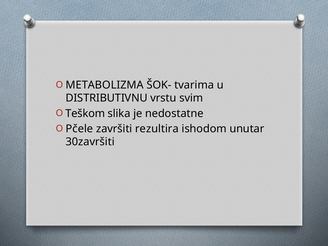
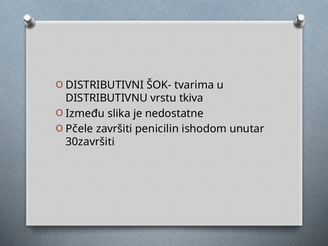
METABOLIZMA: METABOLIZMA -> DISTRIBUTIVNI
svim: svim -> tkiva
Teškom: Teškom -> Između
rezultira: rezultira -> penicilin
